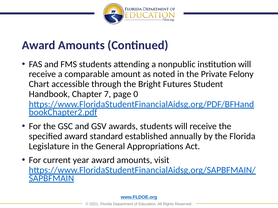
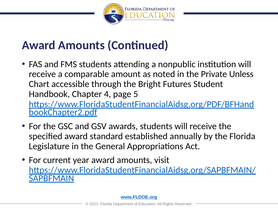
Felony: Felony -> Unless
7: 7 -> 4
0: 0 -> 5
